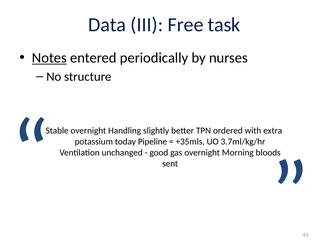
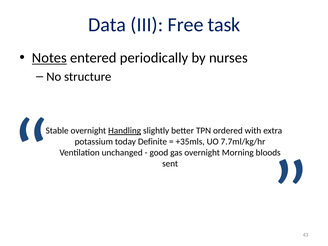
Handling underline: none -> present
Pipeline: Pipeline -> Definite
3.7ml/kg/hr: 3.7ml/kg/hr -> 7.7ml/kg/hr
